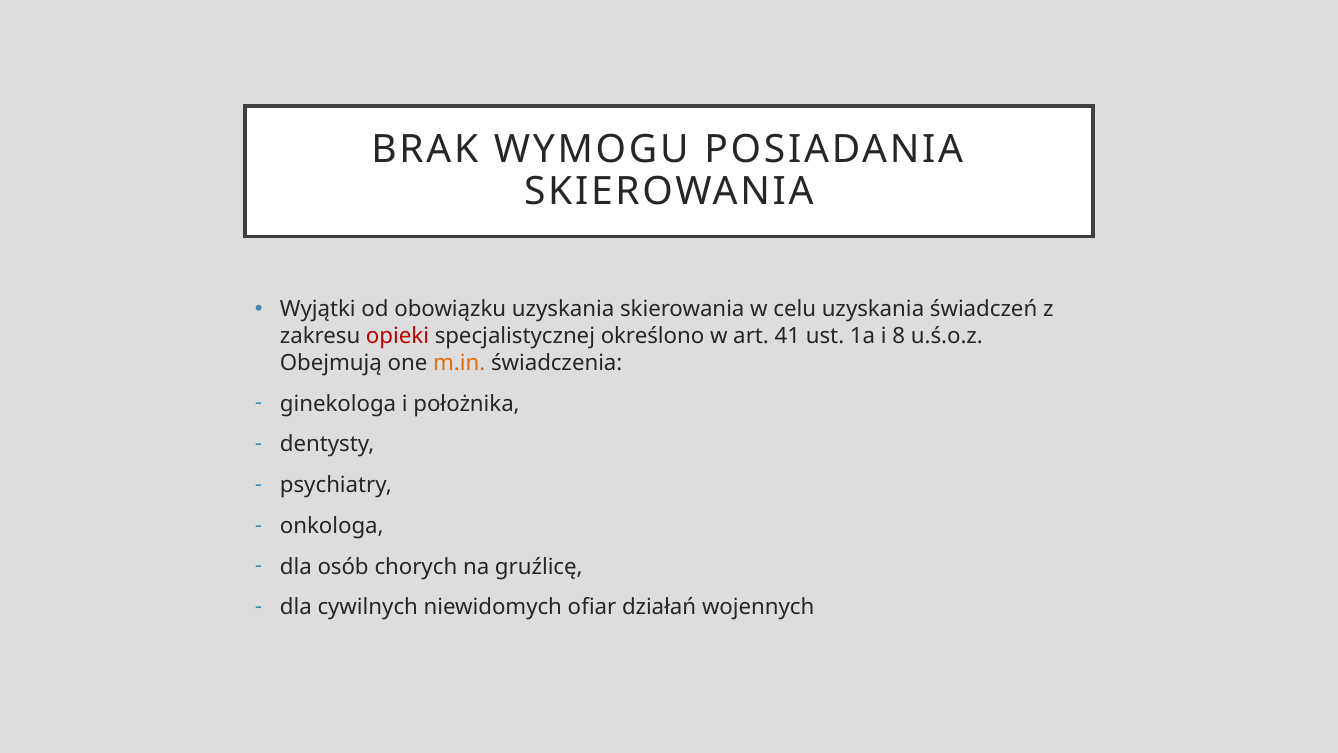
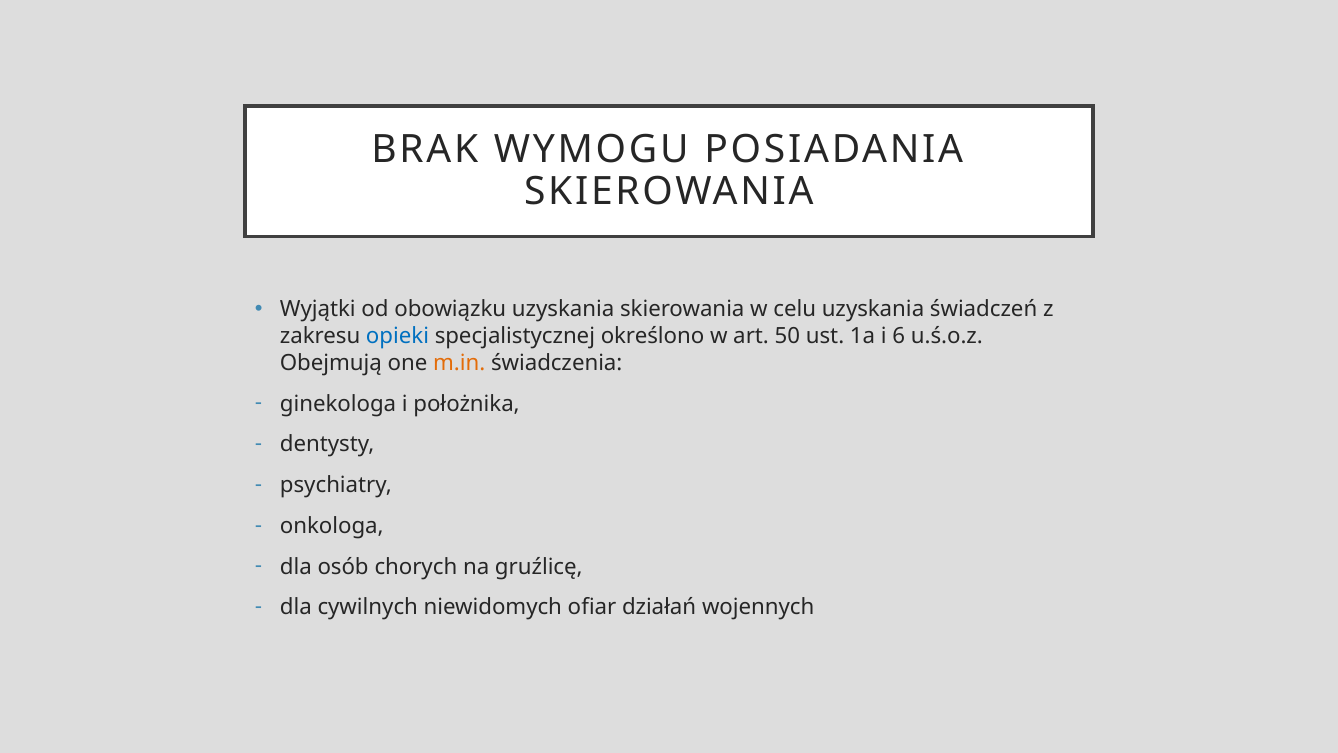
opieki colour: red -> blue
41: 41 -> 50
8: 8 -> 6
